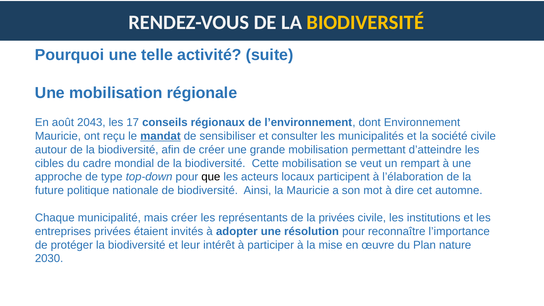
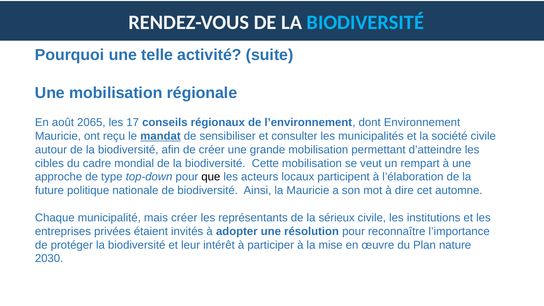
BIODIVERSITÉ at (365, 23) colour: yellow -> light blue
2043: 2043 -> 2065
la privées: privées -> sérieux
